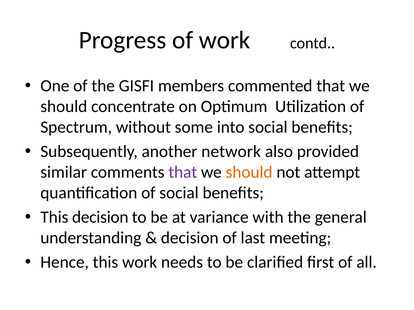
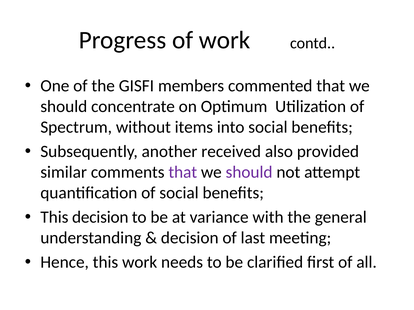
some: some -> items
network: network -> received
should at (249, 173) colour: orange -> purple
